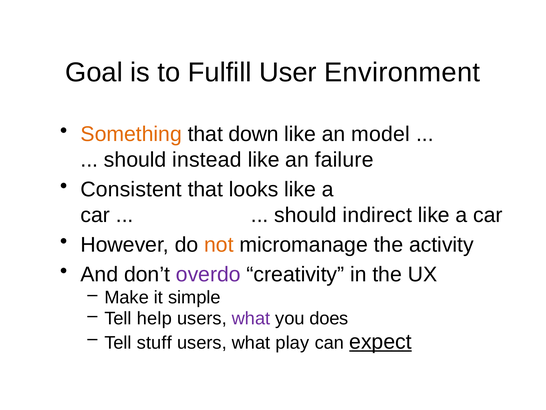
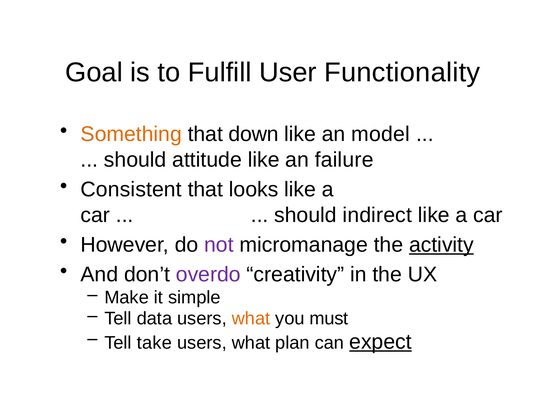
Environment: Environment -> Functionality
instead: instead -> attitude
not colour: orange -> purple
activity underline: none -> present
help: help -> data
what at (251, 318) colour: purple -> orange
does: does -> must
stuff: stuff -> take
play: play -> plan
